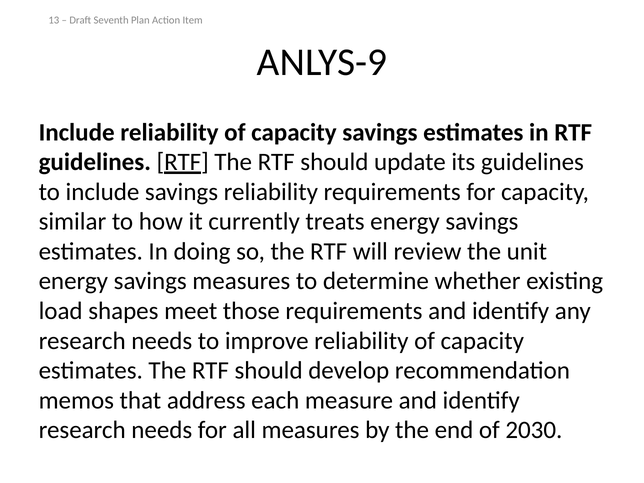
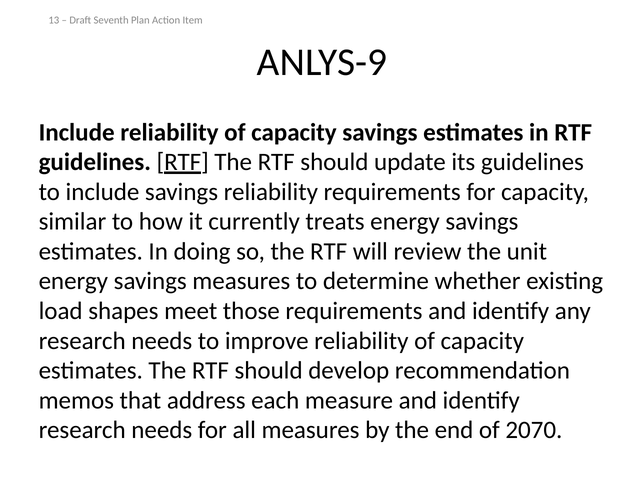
2030: 2030 -> 2070
